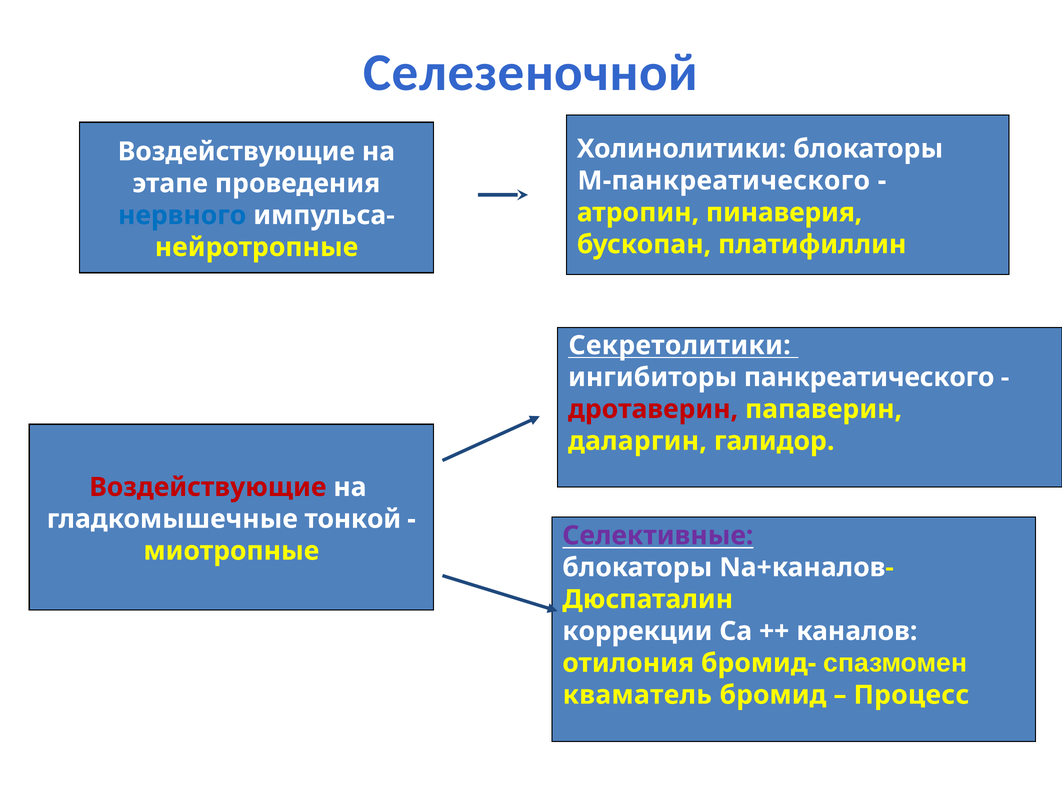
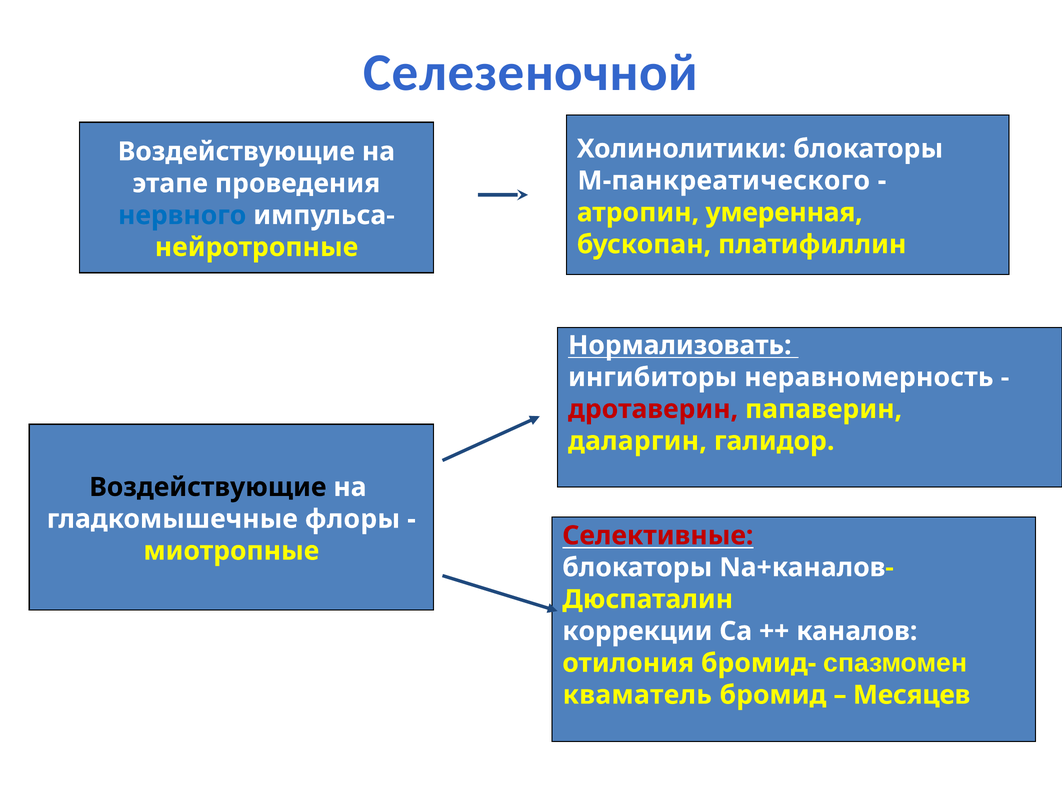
пинаверия: пинаверия -> умеренная
Секретолитики: Секретолитики -> Нормализовать
панкреатического: панкреатического -> неравномерность
Воздействующие at (208, 487) colour: red -> black
тонкой: тонкой -> флоры
Селективные colour: purple -> red
Процесс: Процесс -> Месяцев
